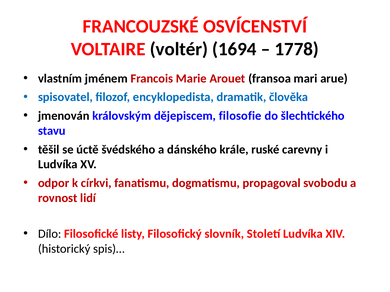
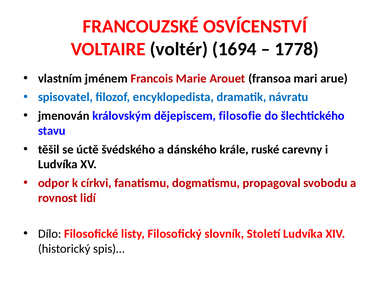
člověka: člověka -> návratu
